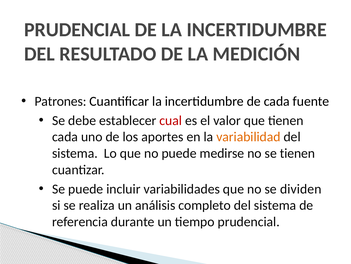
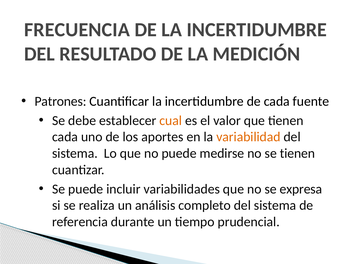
PRUDENCIAL at (77, 30): PRUDENCIAL -> FRECUENCIA
cual colour: red -> orange
dividen: dividen -> expresa
